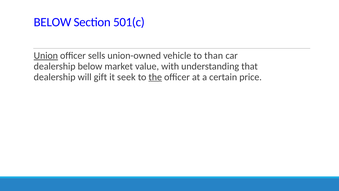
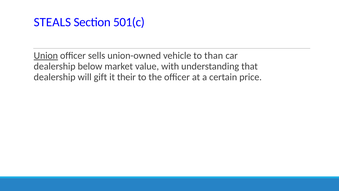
BELOW at (52, 22): BELOW -> STEALS
seek: seek -> their
the underline: present -> none
